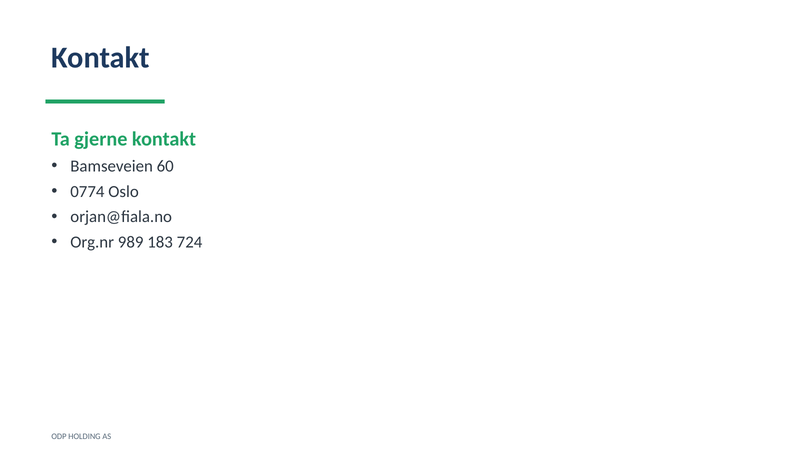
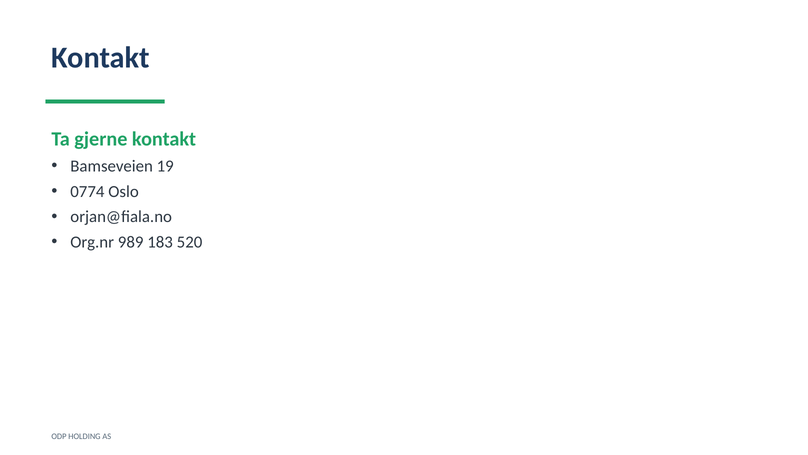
60: 60 -> 19
724: 724 -> 520
